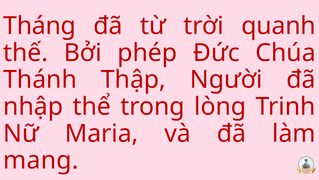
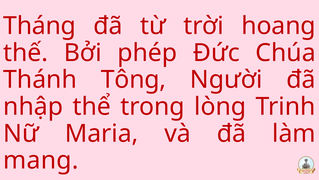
quanh: quanh -> hoang
Thập: Thập -> Tông
